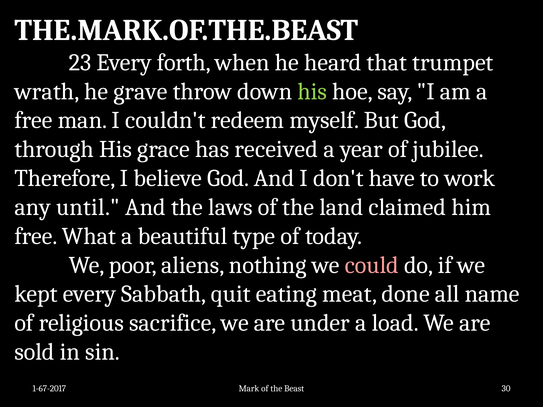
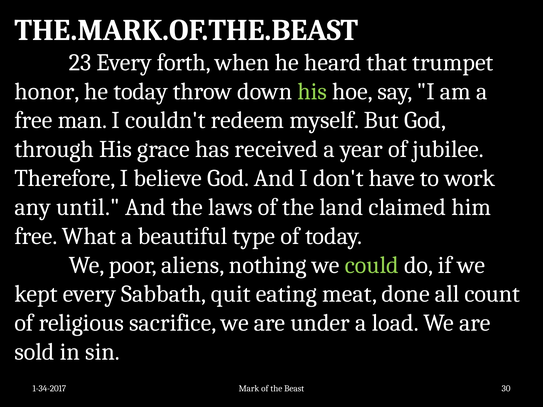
wrath: wrath -> honor
he grave: grave -> today
could colour: pink -> light green
name: name -> count
1-67-2017: 1-67-2017 -> 1-34-2017
